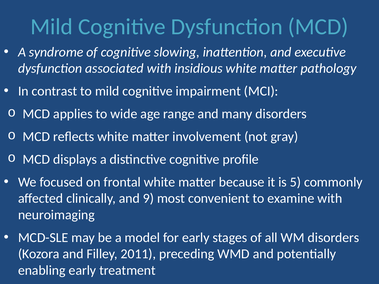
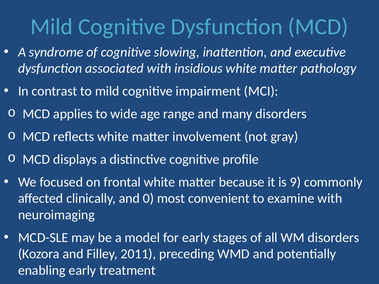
5: 5 -> 9
9: 9 -> 0
